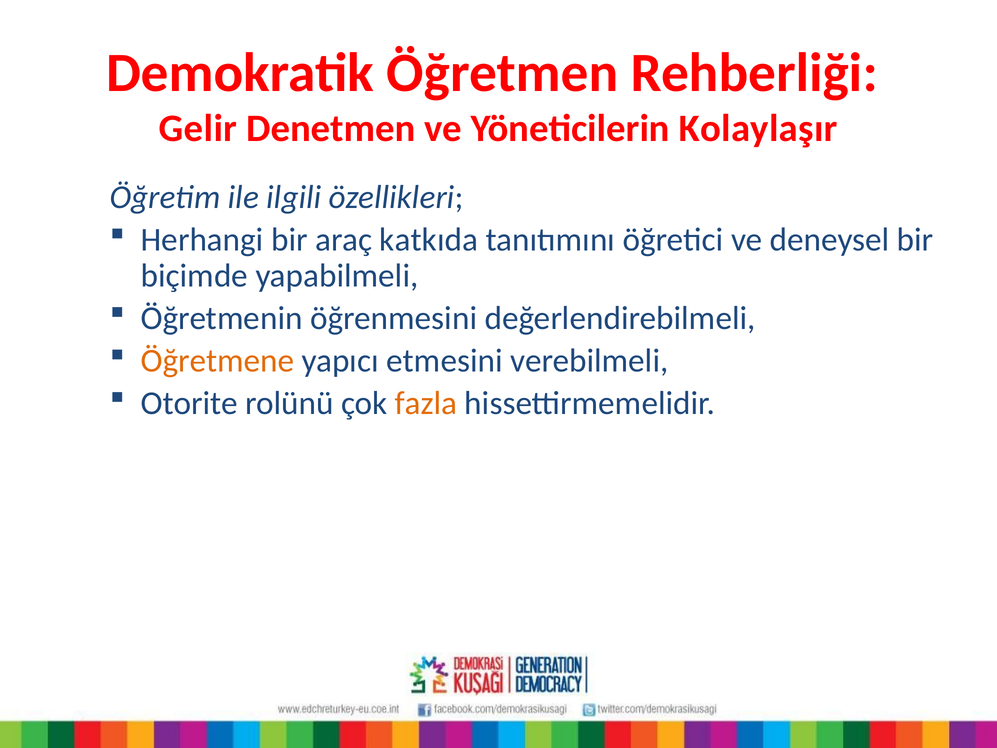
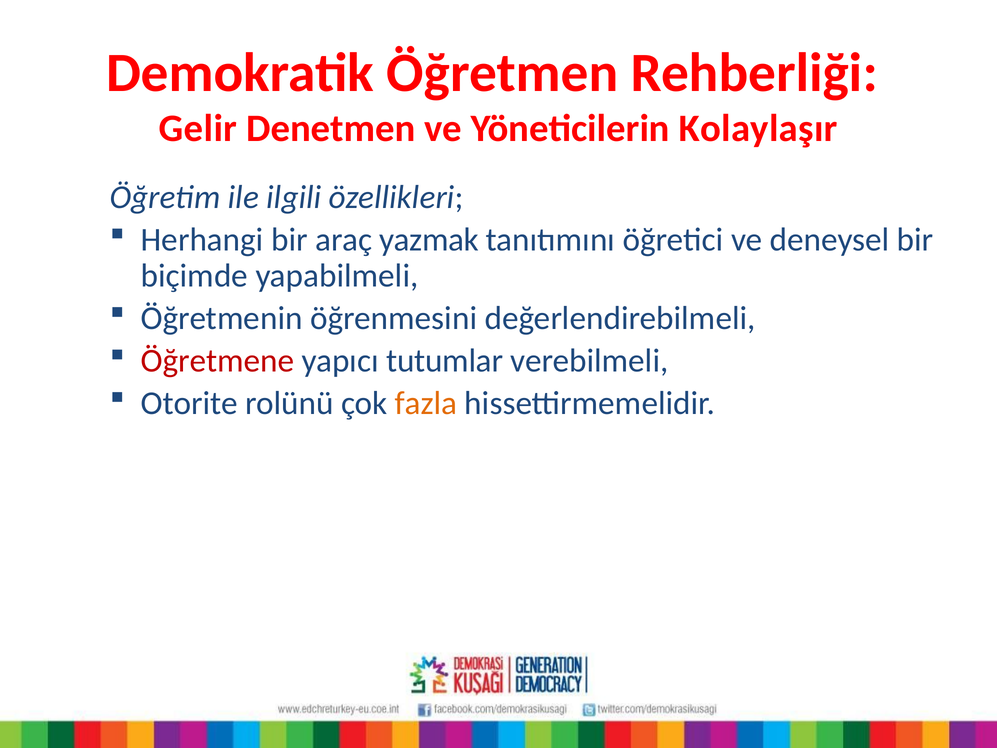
katkıda: katkıda -> yazmak
Öğretmene colour: orange -> red
etmesini: etmesini -> tutumlar
